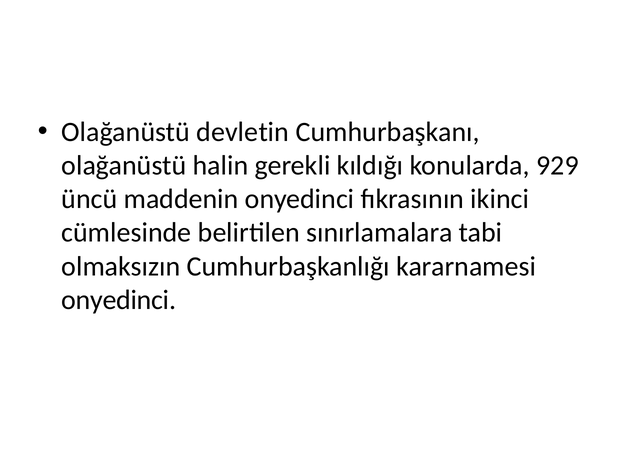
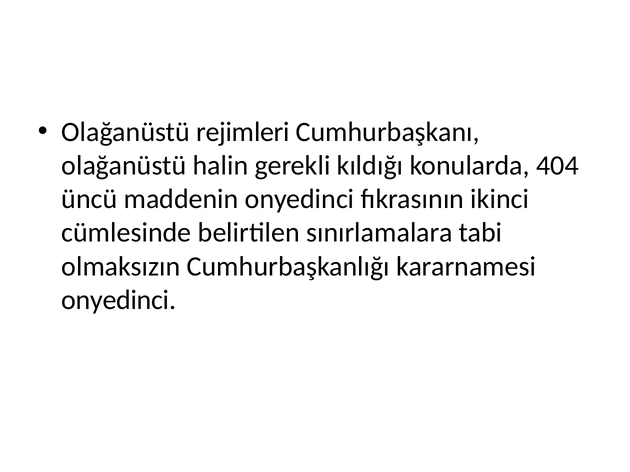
devletin: devletin -> rejimleri
929: 929 -> 404
